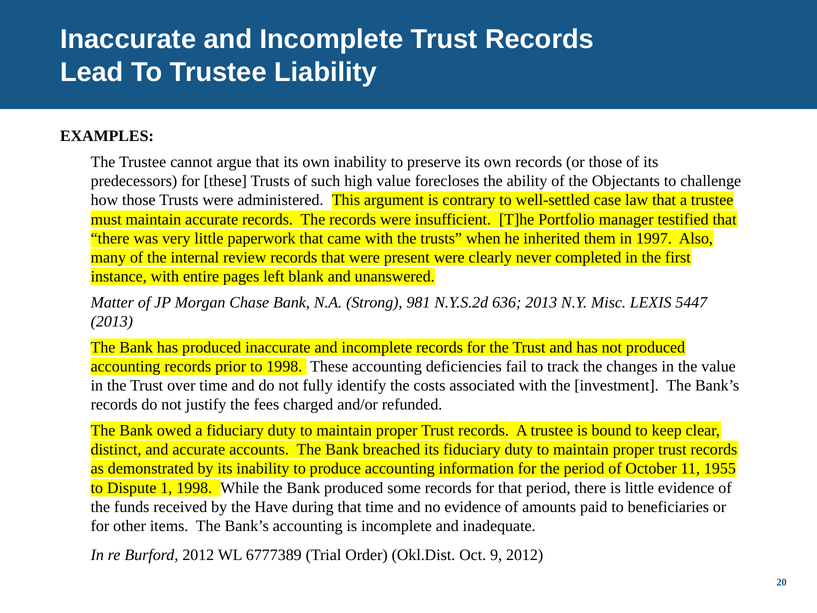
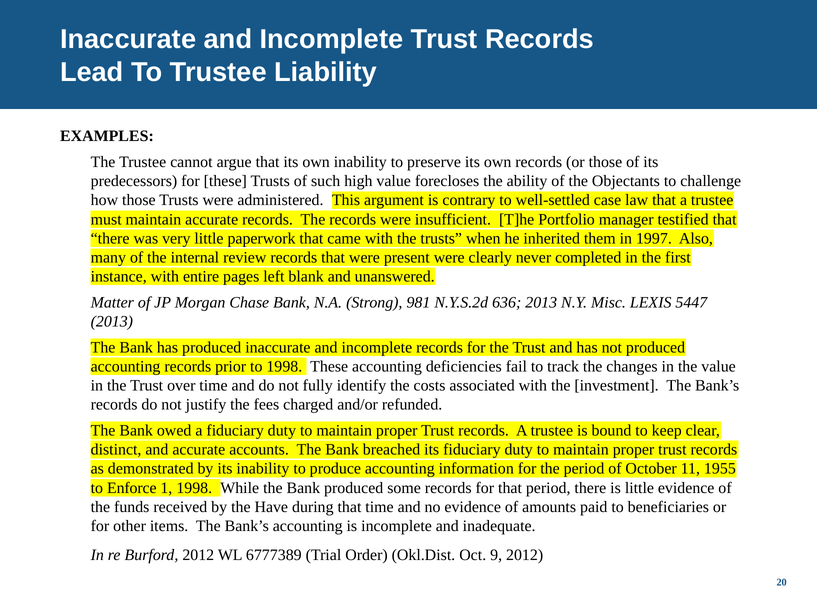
Dispute: Dispute -> Enforce
